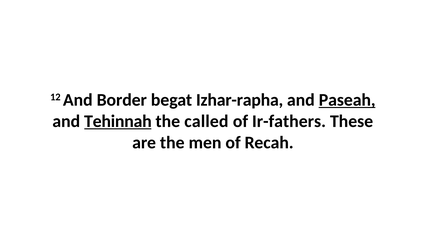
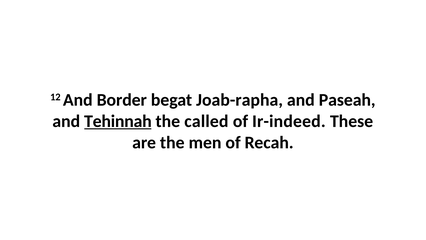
Izhar-rapha: Izhar-rapha -> Joab-rapha
Paseah underline: present -> none
Ir-fathers: Ir-fathers -> Ir-indeed
